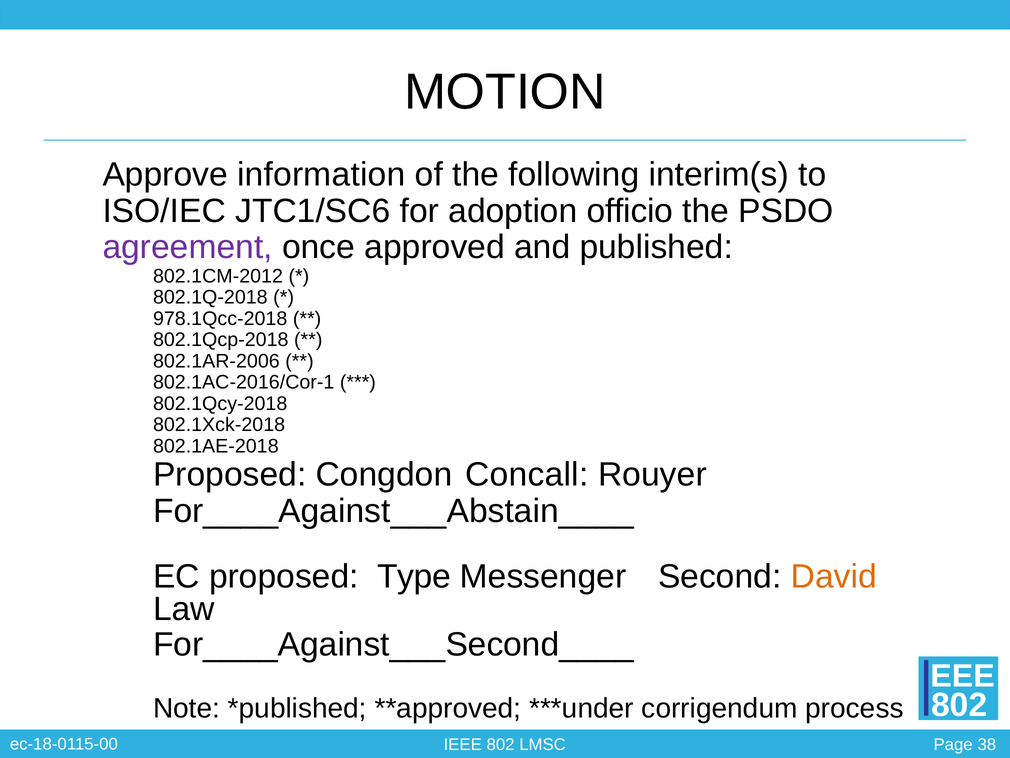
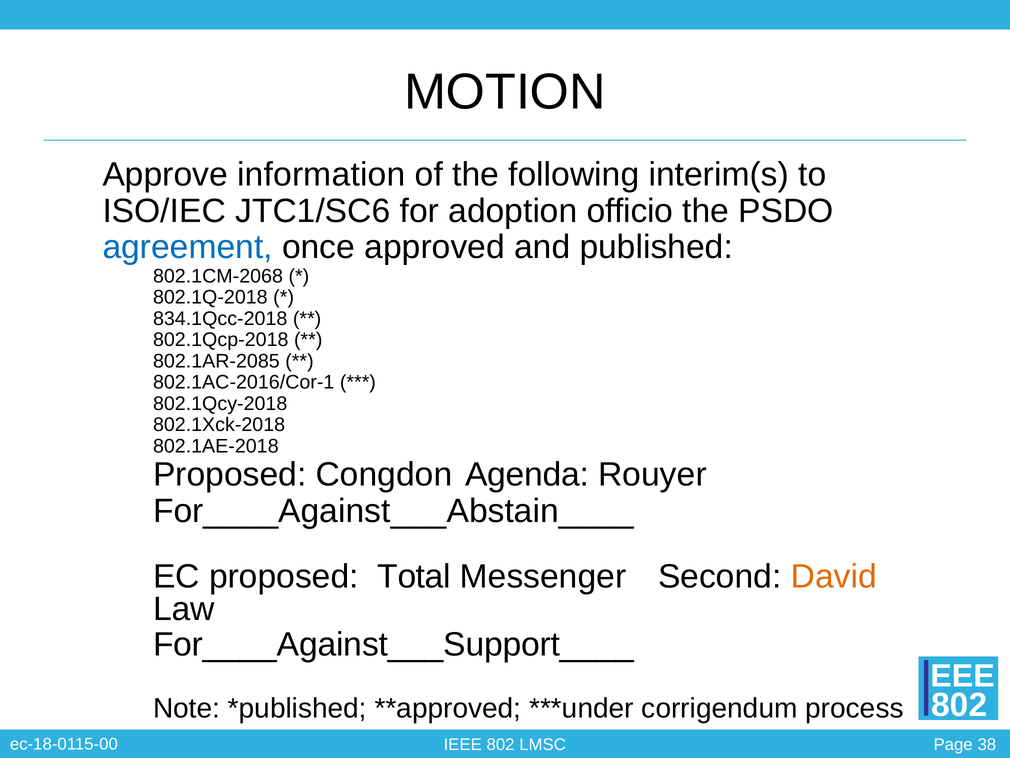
agreement colour: purple -> blue
802.1CM-2012: 802.1CM-2012 -> 802.1CM-2068
978.1Qcc-2018: 978.1Qcc-2018 -> 834.1Qcc-2018
802.1AR-2006: 802.1AR-2006 -> 802.1AR-2085
Concall: Concall -> Agenda
Type: Type -> Total
For____Against___Second____: For____Against___Second____ -> For____Against___Support____
